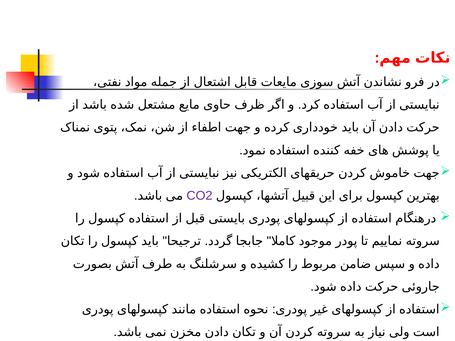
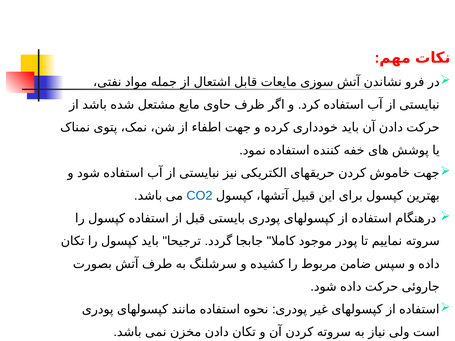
CO2 colour: purple -> blue
